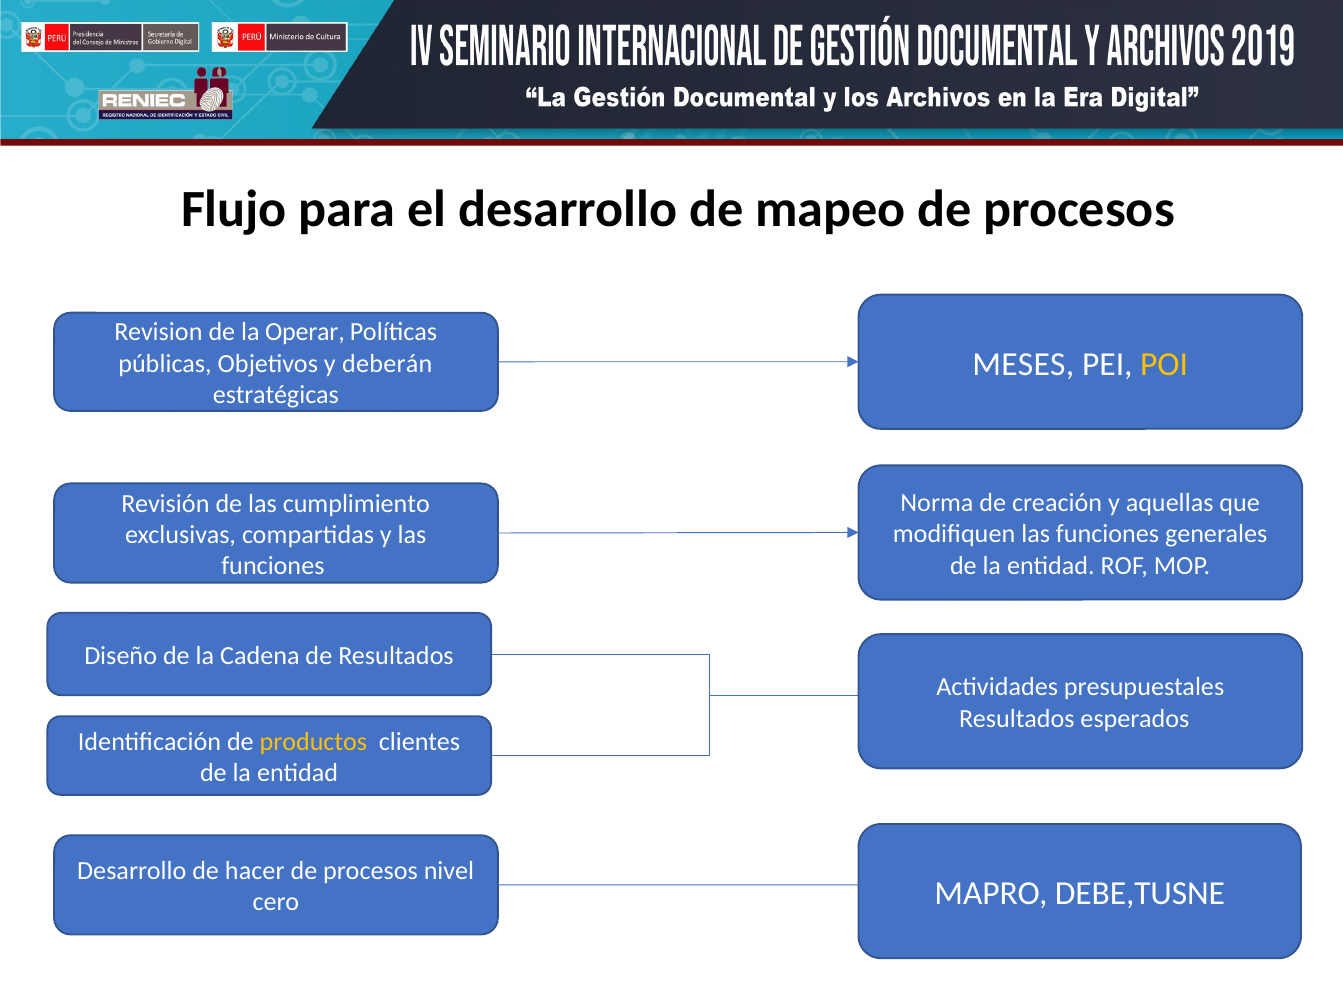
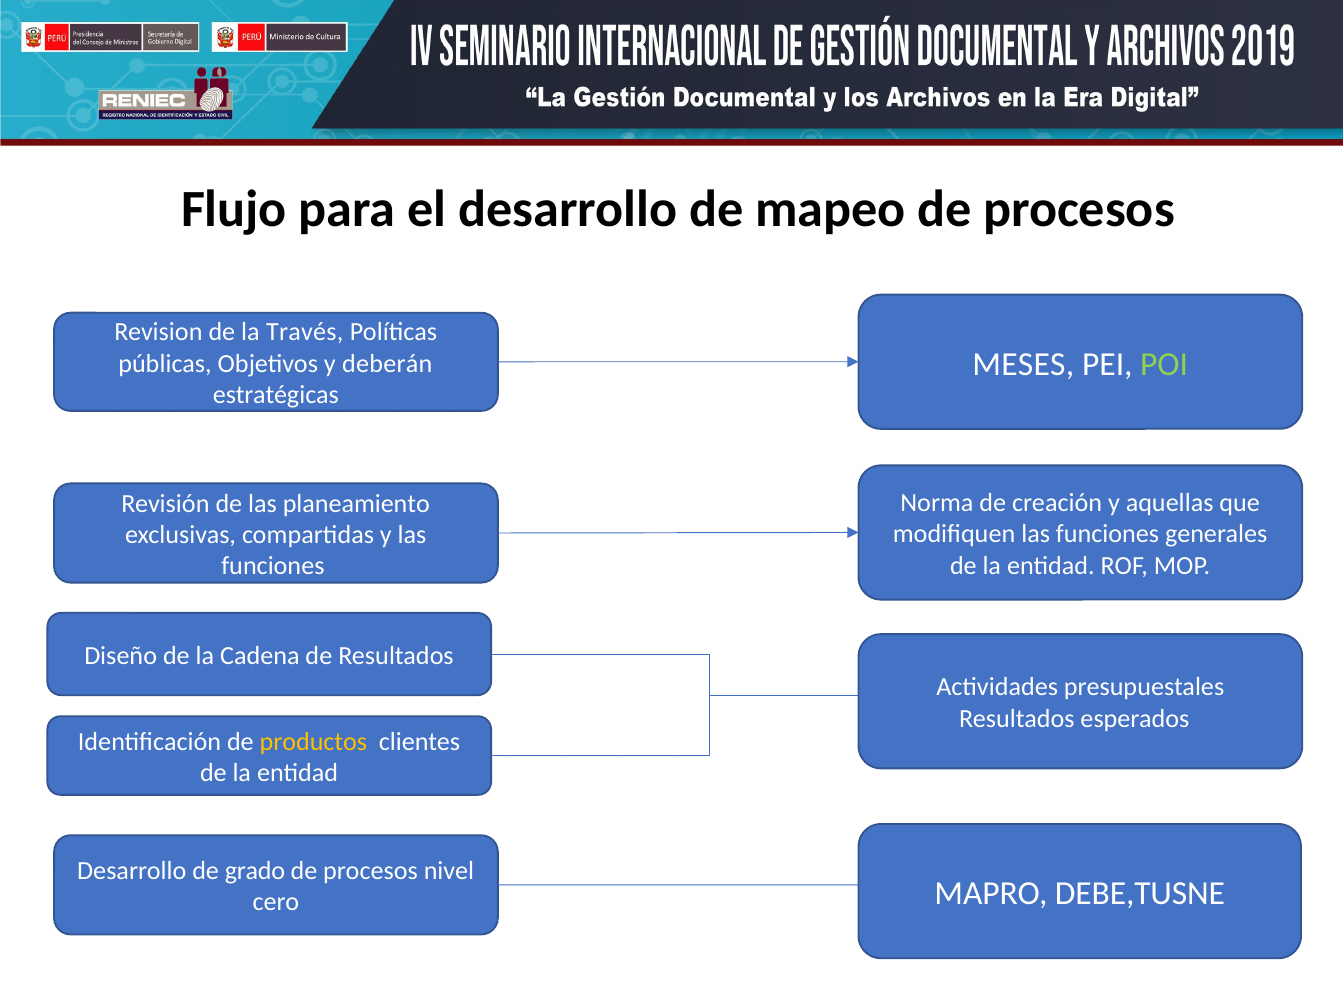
Operar: Operar -> Través
POI colour: yellow -> light green
cumplimiento: cumplimiento -> planeamiento
hacer: hacer -> grado
